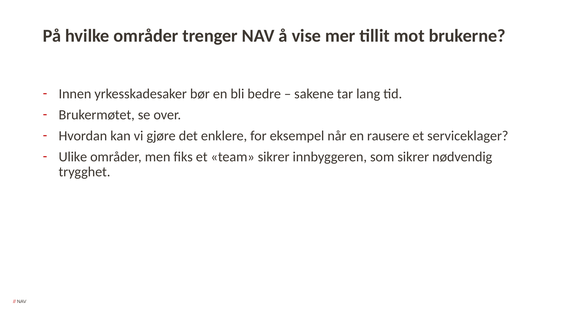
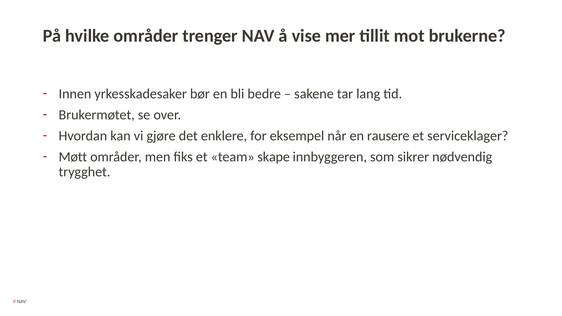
Ulike: Ulike -> Møtt
team sikrer: sikrer -> skape
